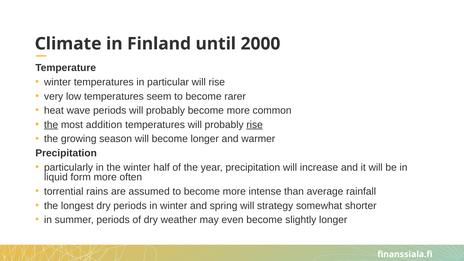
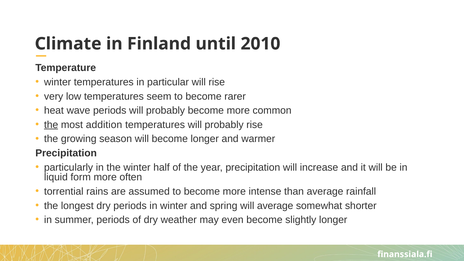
2000: 2000 -> 2010
rise at (255, 125) underline: present -> none
will strategy: strategy -> average
